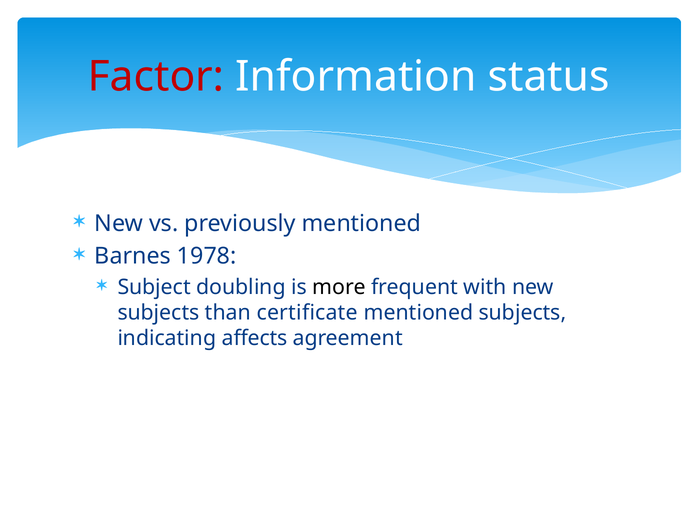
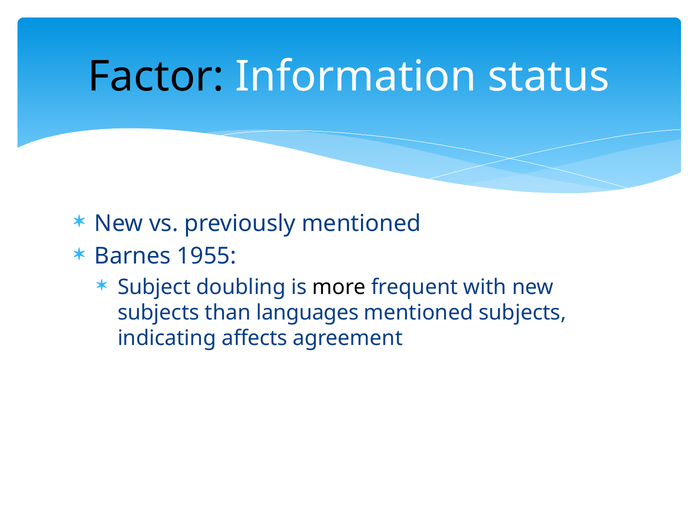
Factor colour: red -> black
1978: 1978 -> 1955
certificate: certificate -> languages
